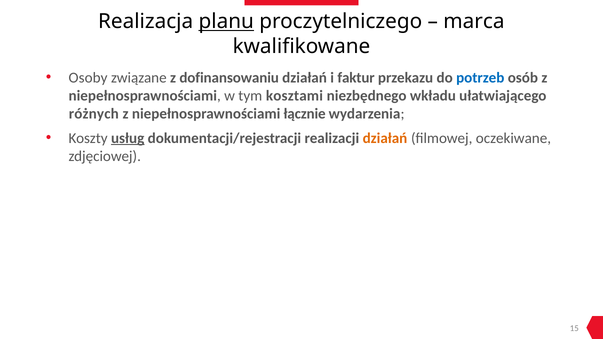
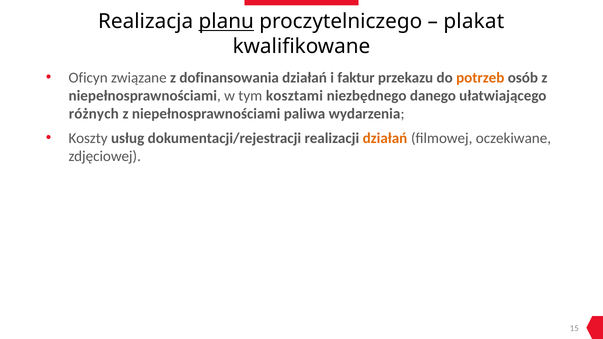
marca: marca -> plakat
Osoby: Osoby -> Oficyn
dofinansowaniu: dofinansowaniu -> dofinansowania
potrzeb colour: blue -> orange
wkładu: wkładu -> danego
łącznie: łącznie -> paliwa
usług underline: present -> none
